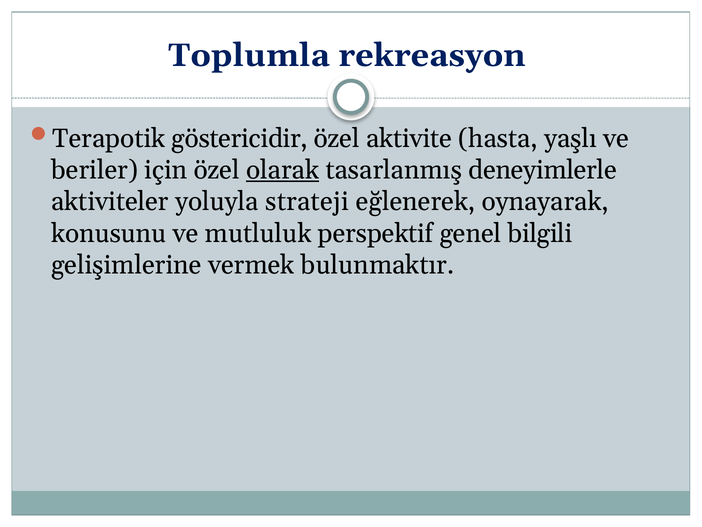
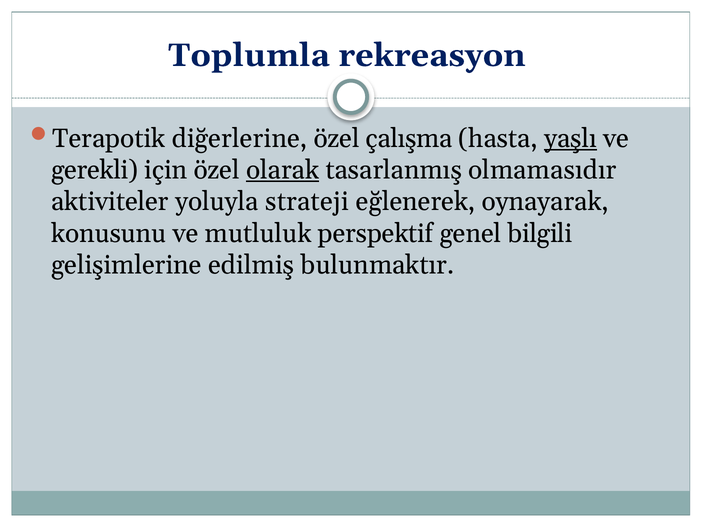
göstericidir: göstericidir -> diğerlerine
aktivite: aktivite -> çalışma
yaşlı underline: none -> present
beriler: beriler -> gerekli
deneyimlerle: deneyimlerle -> olmamasıdır
vermek: vermek -> edilmiş
